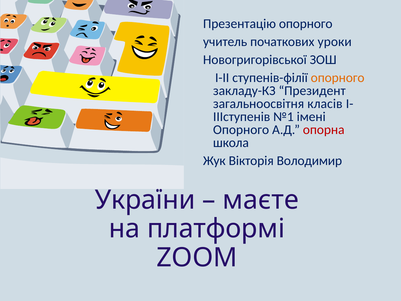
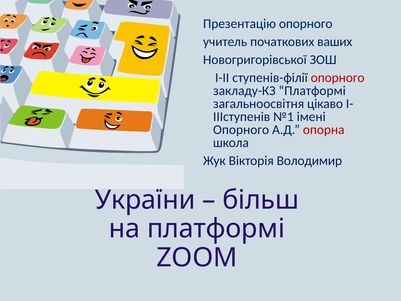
уроки: уроки -> ваших
опорного at (338, 78) colour: orange -> red
закладу-КЗ Президент: Президент -> Платформі
класів: класів -> цікаво
маєте: маєте -> більш
